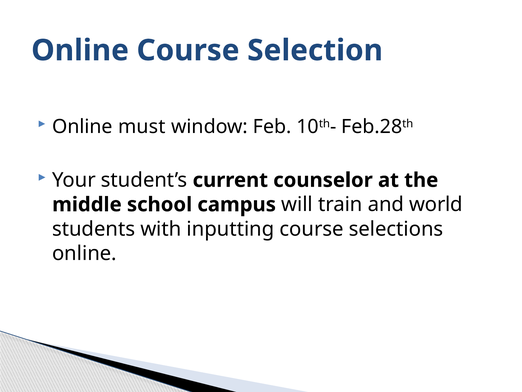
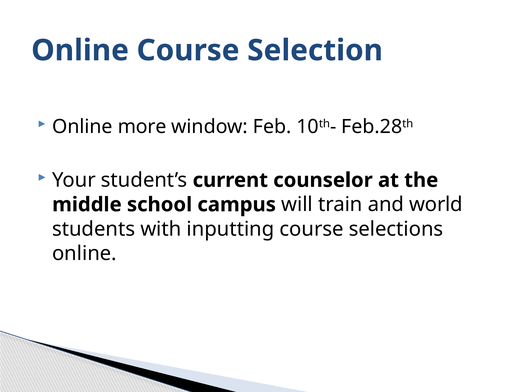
must: must -> more
